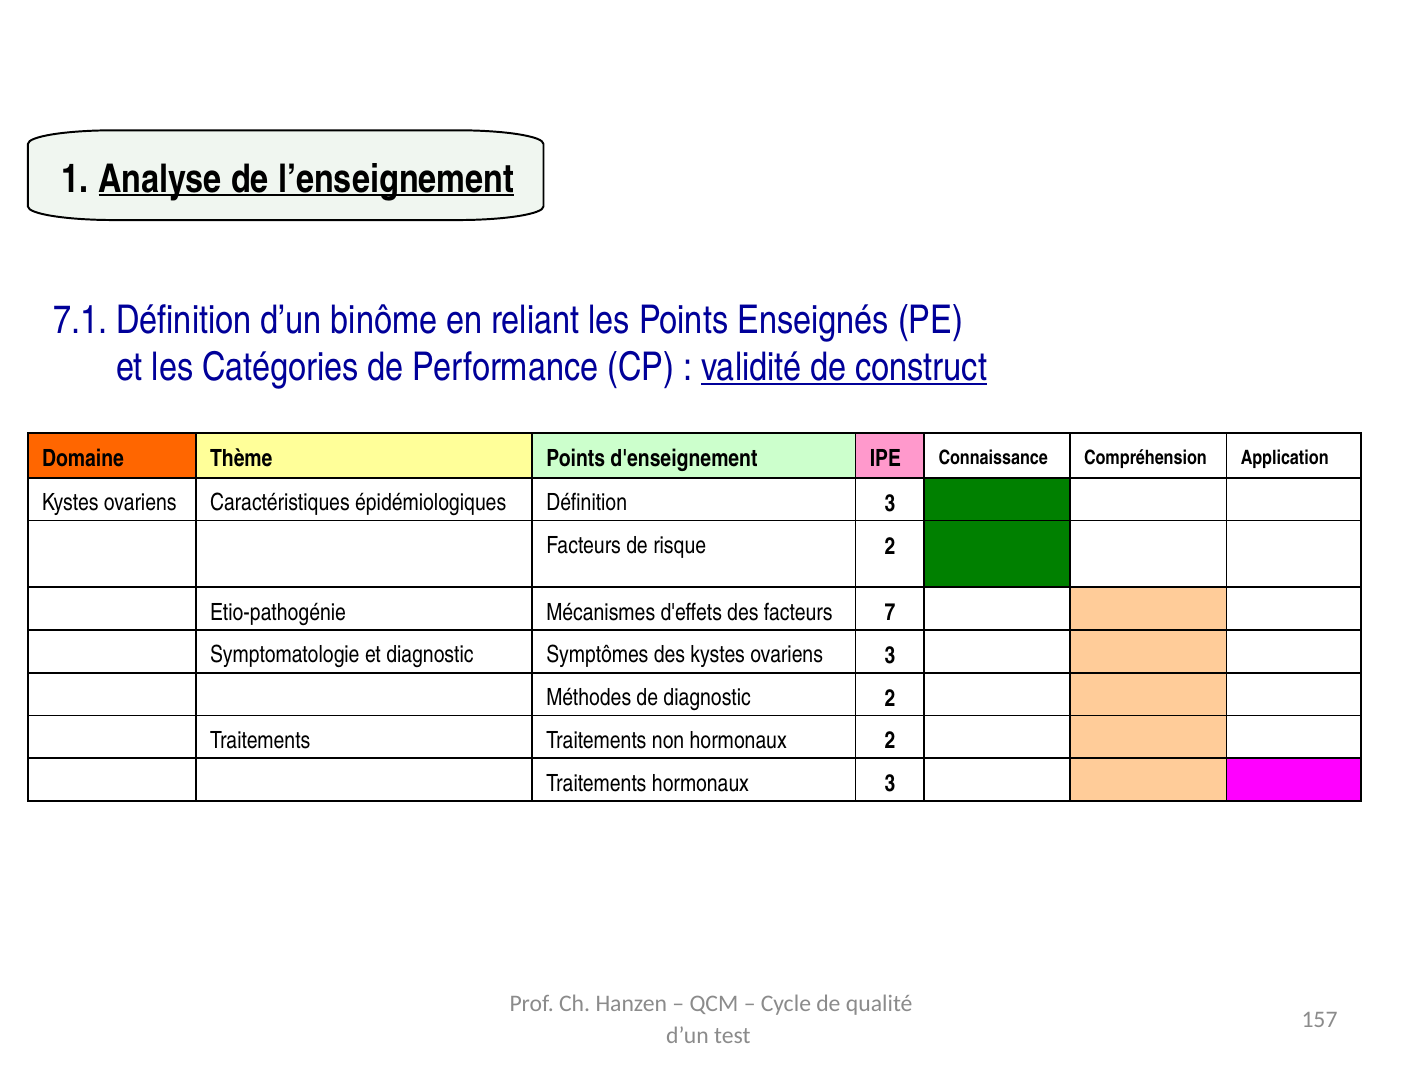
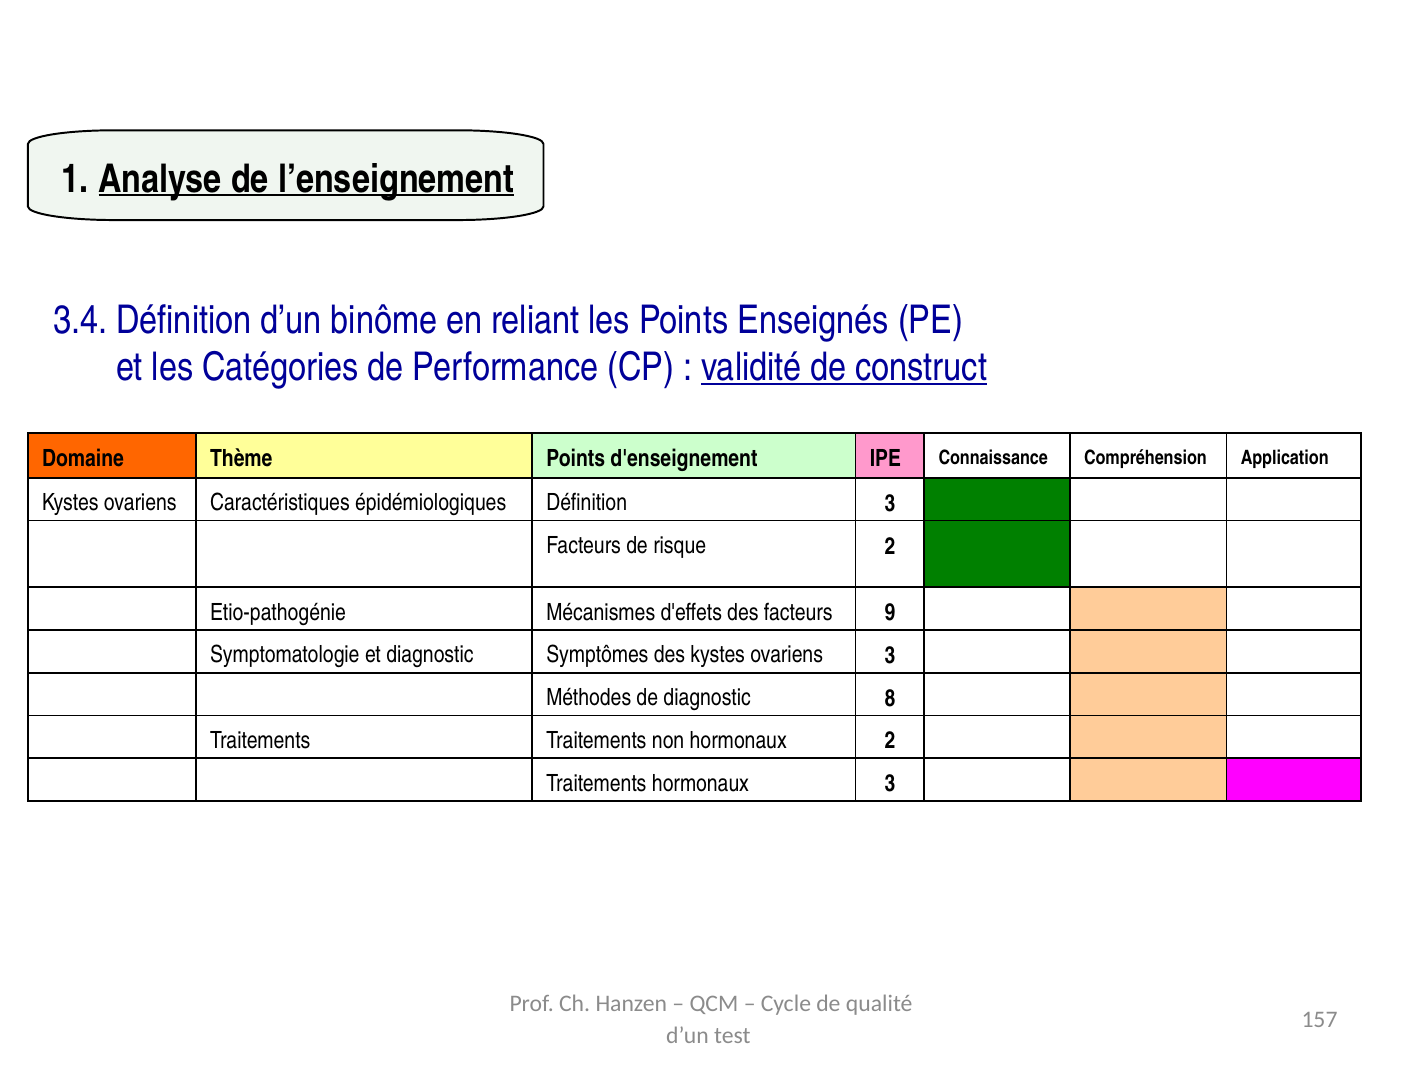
7.1: 7.1 -> 3.4
7: 7 -> 9
diagnostic 2: 2 -> 8
